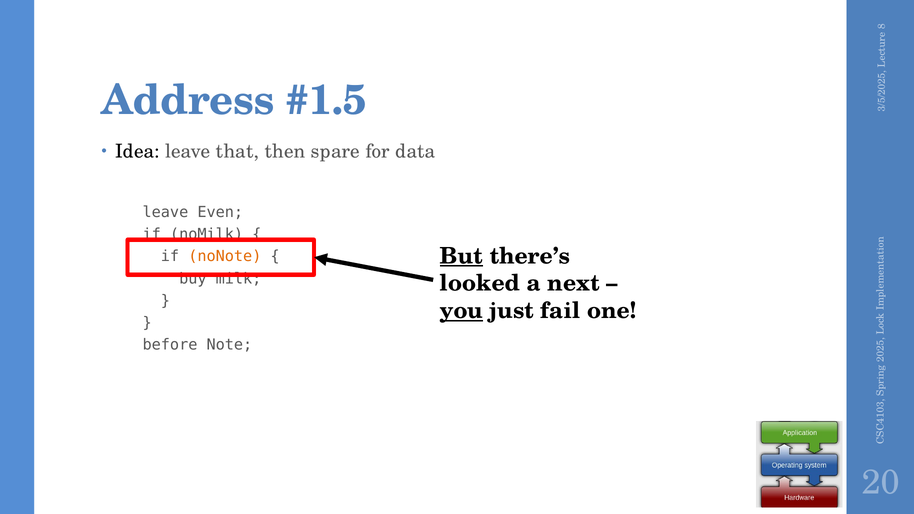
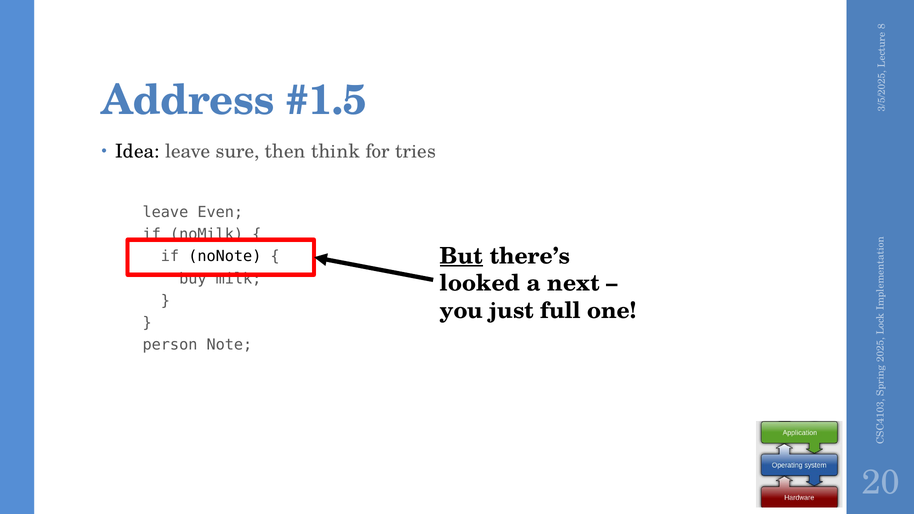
that: that -> sure
spare: spare -> think
data: data -> tries
noNote colour: orange -> black
you underline: present -> none
fail: fail -> full
before: before -> person
